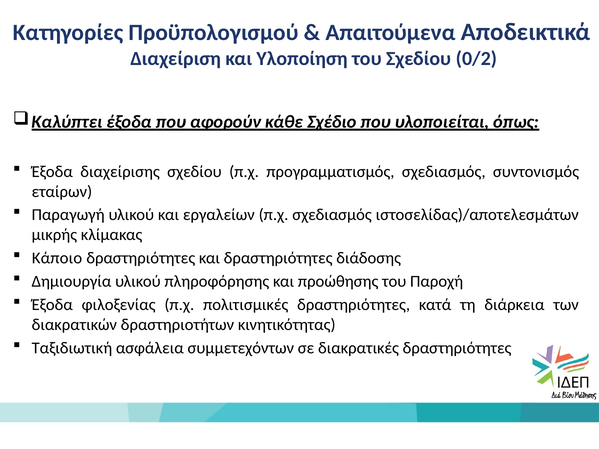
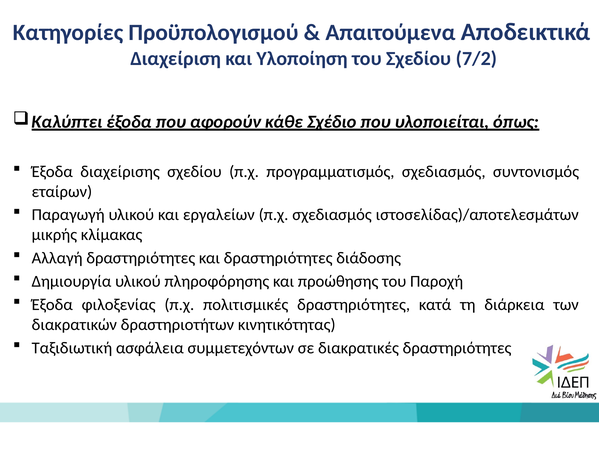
0/2: 0/2 -> 7/2
Κάποιο: Κάποιο -> Αλλαγή
